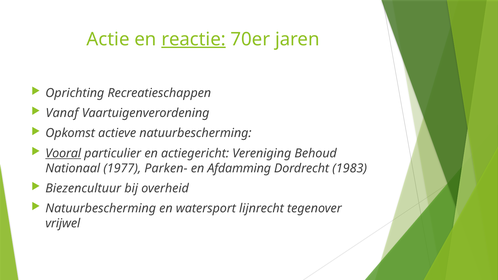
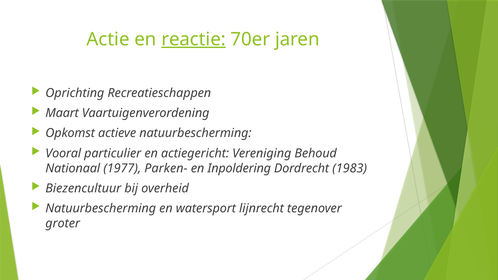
Vanaf: Vanaf -> Maart
Vooral underline: present -> none
Afdamming: Afdamming -> Inpoldering
vrijwel: vrijwel -> groter
